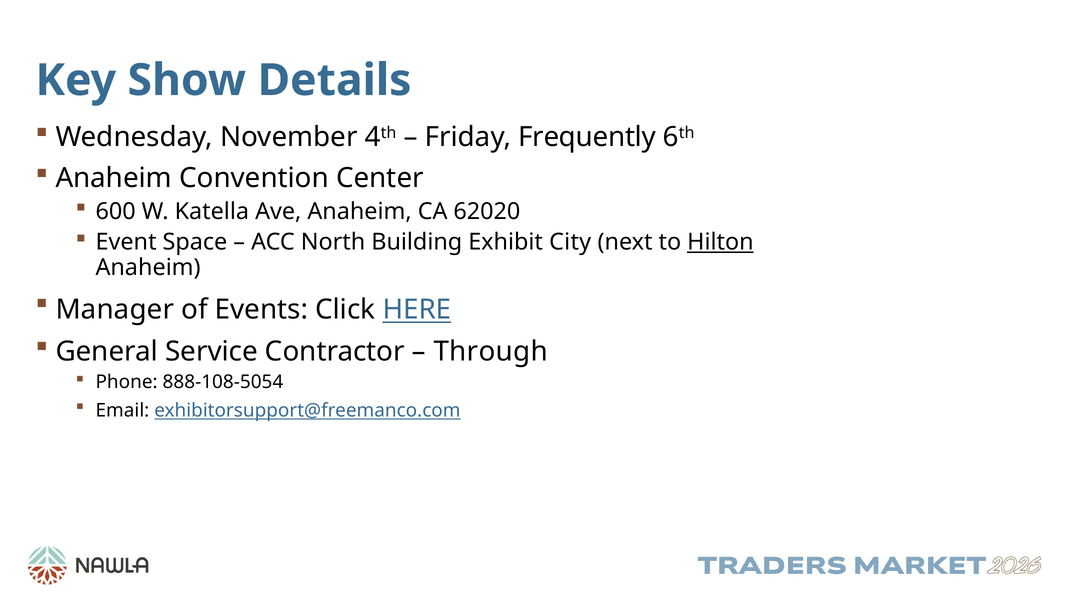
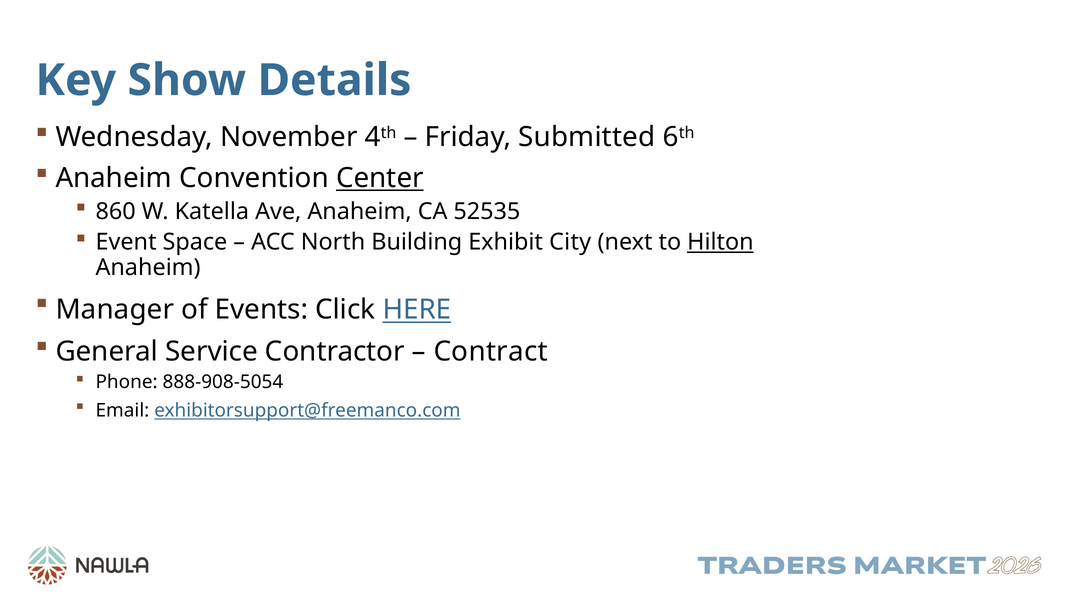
Frequently: Frequently -> Submitted
Center underline: none -> present
600: 600 -> 860
62020: 62020 -> 52535
Through: Through -> Contract
888-108-5054: 888-108-5054 -> 888-908-5054
